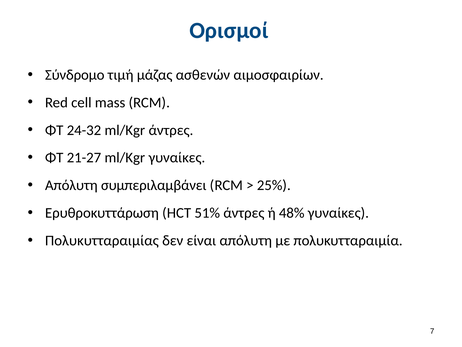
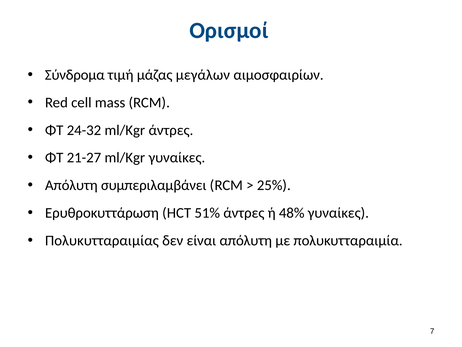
Σύνδρομο: Σύνδρομο -> Σύνδρομα
ασθενών: ασθενών -> μεγάλων
